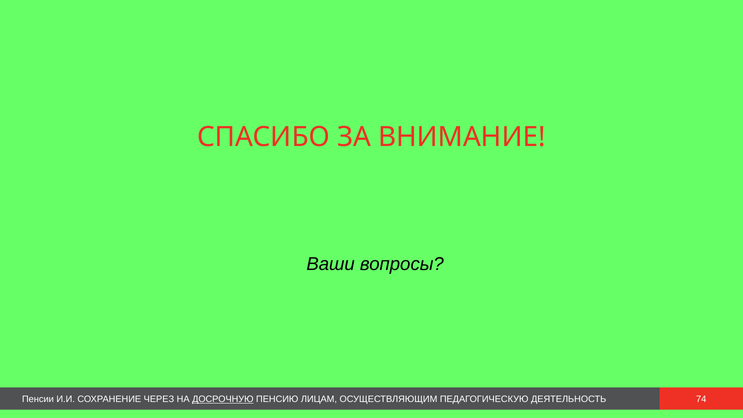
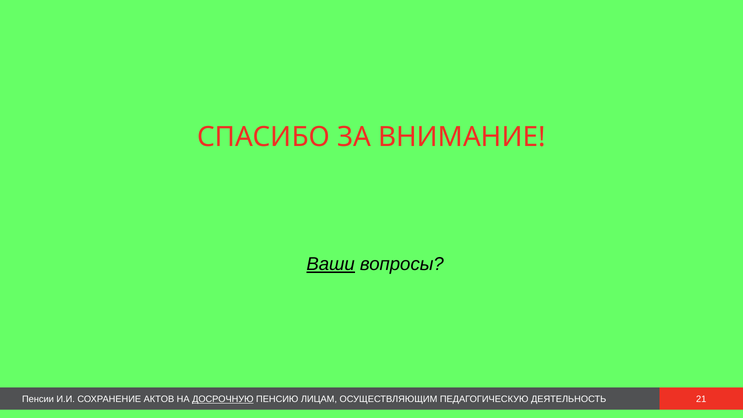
Ваши underline: none -> present
ЧЕРЕЗ: ЧЕРЕЗ -> АКТОВ
74: 74 -> 21
